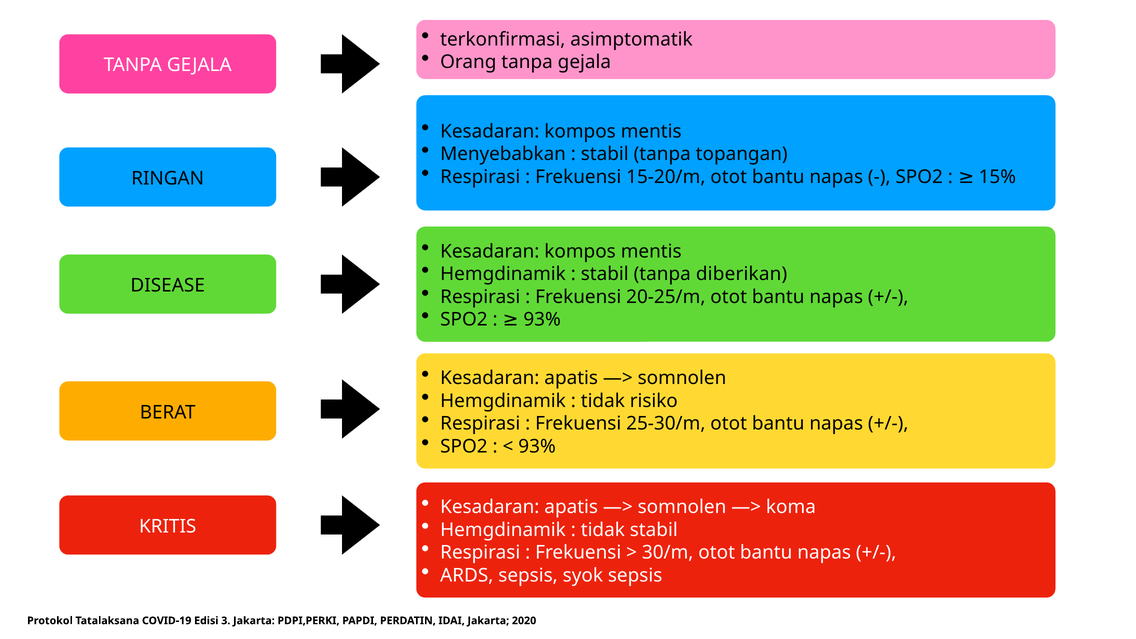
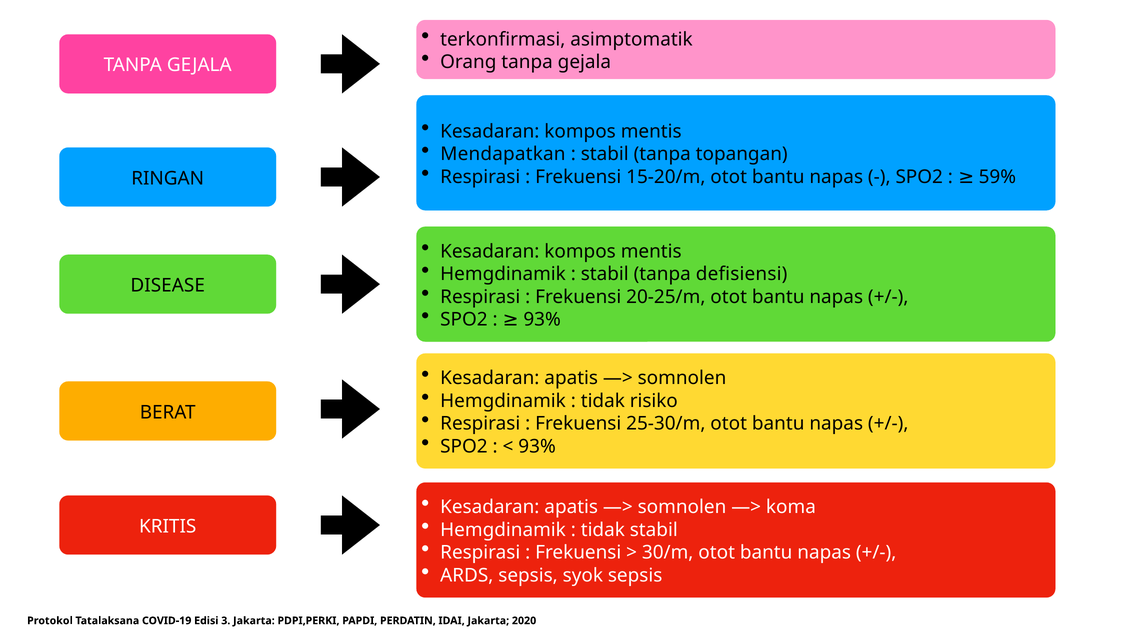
Menyebabkan: Menyebabkan -> Mendapatkan
15%: 15% -> 59%
diberikan: diberikan -> defisiensi
